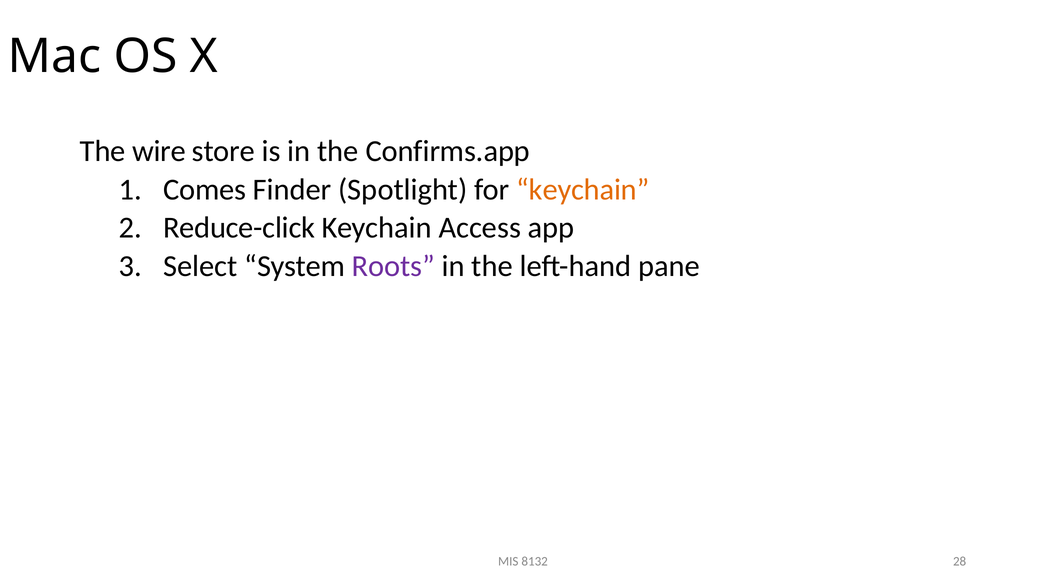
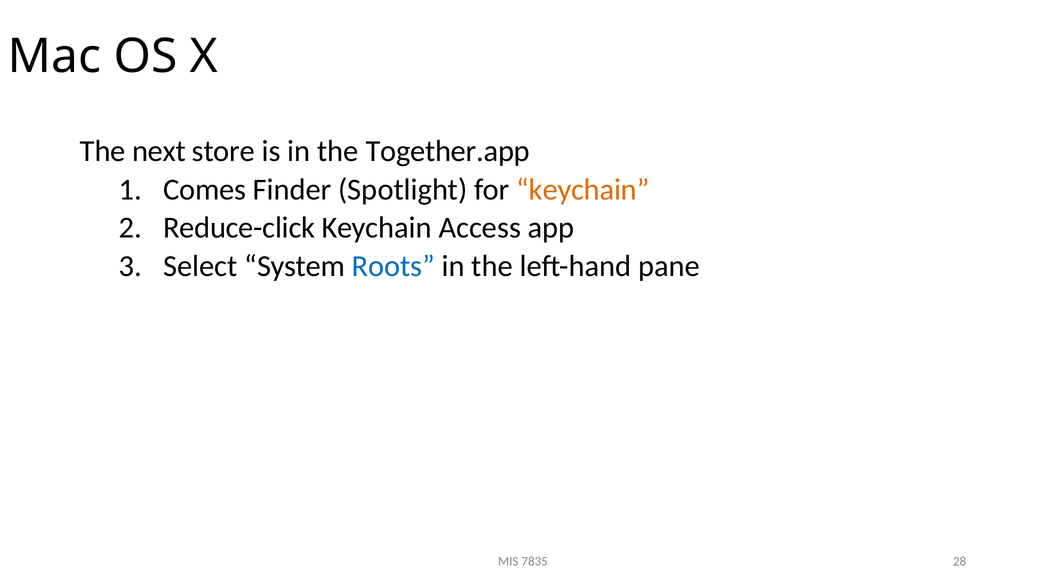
wire: wire -> next
Confirms.app: Confirms.app -> Together.app
Roots colour: purple -> blue
8132: 8132 -> 7835
